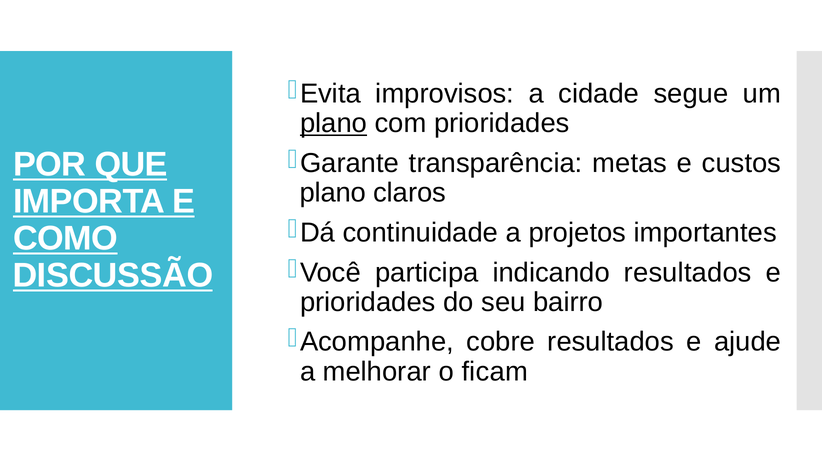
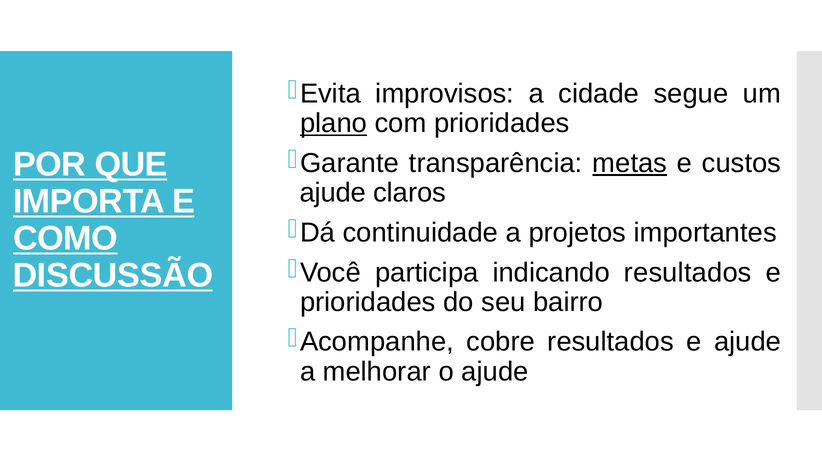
metas underline: none -> present
plano at (333, 193): plano -> ajude
o ficam: ficam -> ajude
